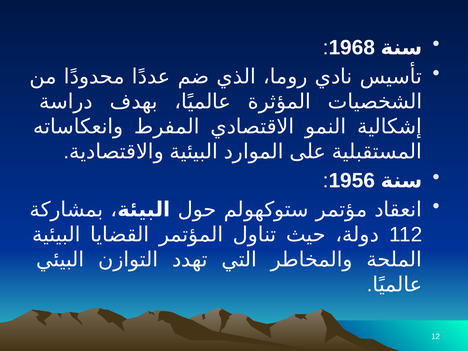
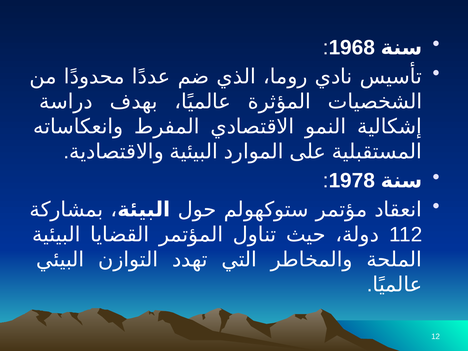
1956: 1956 -> 1978
